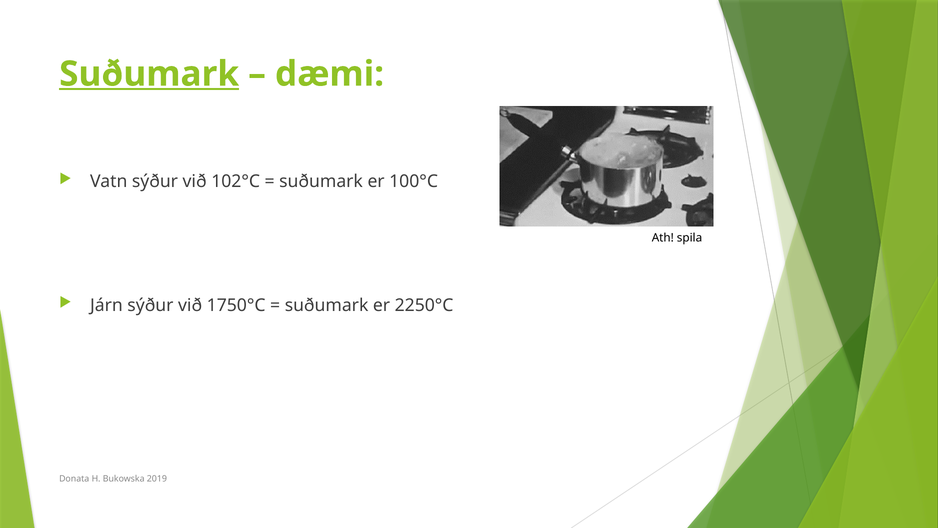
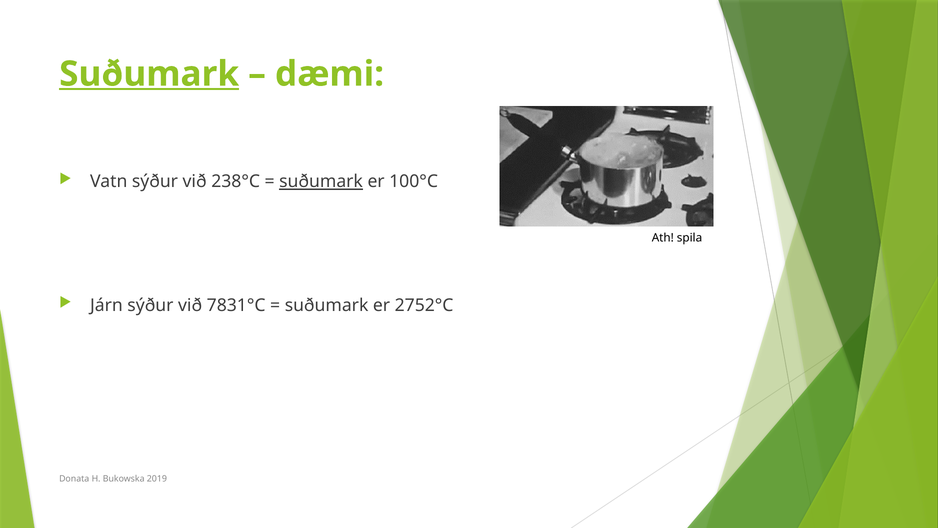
102°C: 102°C -> 238°C
suðumark at (321, 182) underline: none -> present
1750°C: 1750°C -> 7831°C
2250°C: 2250°C -> 2752°C
